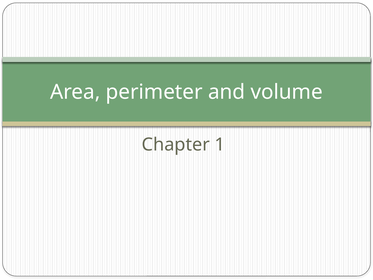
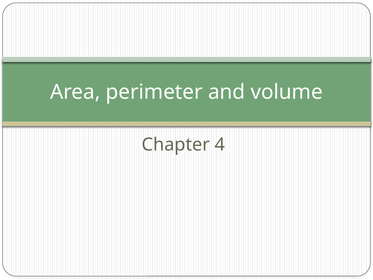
1: 1 -> 4
